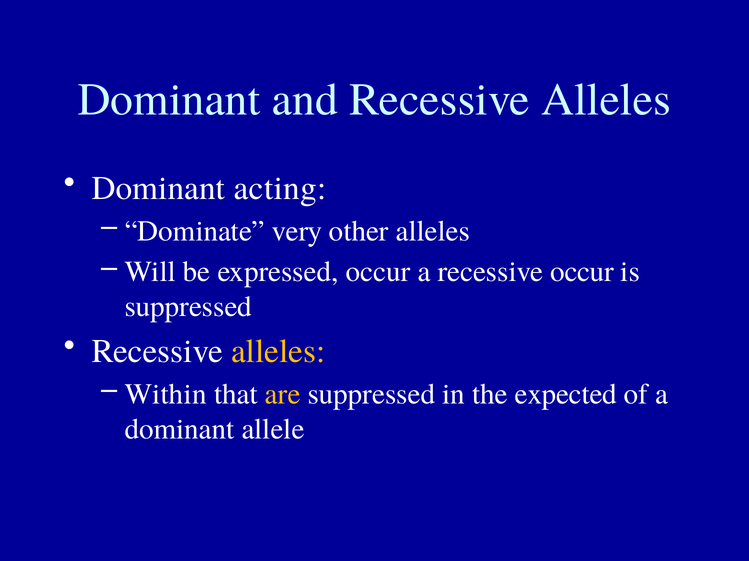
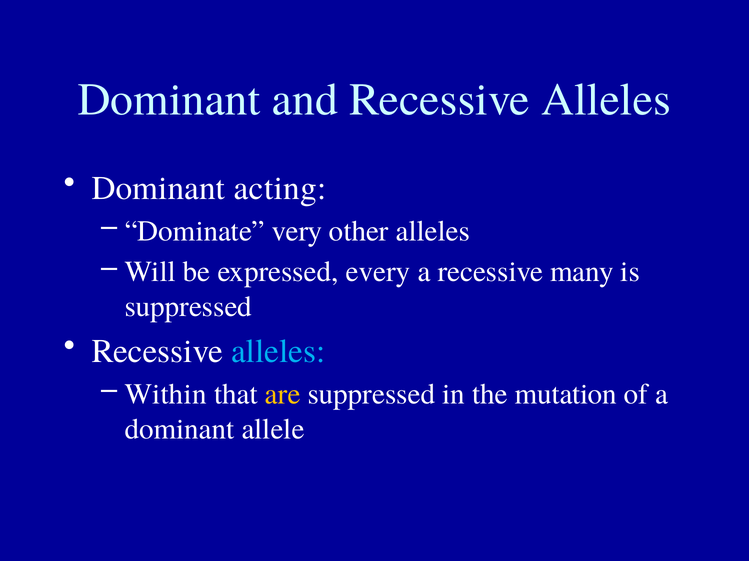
expressed occur: occur -> every
recessive occur: occur -> many
alleles at (278, 352) colour: yellow -> light blue
expected: expected -> mutation
